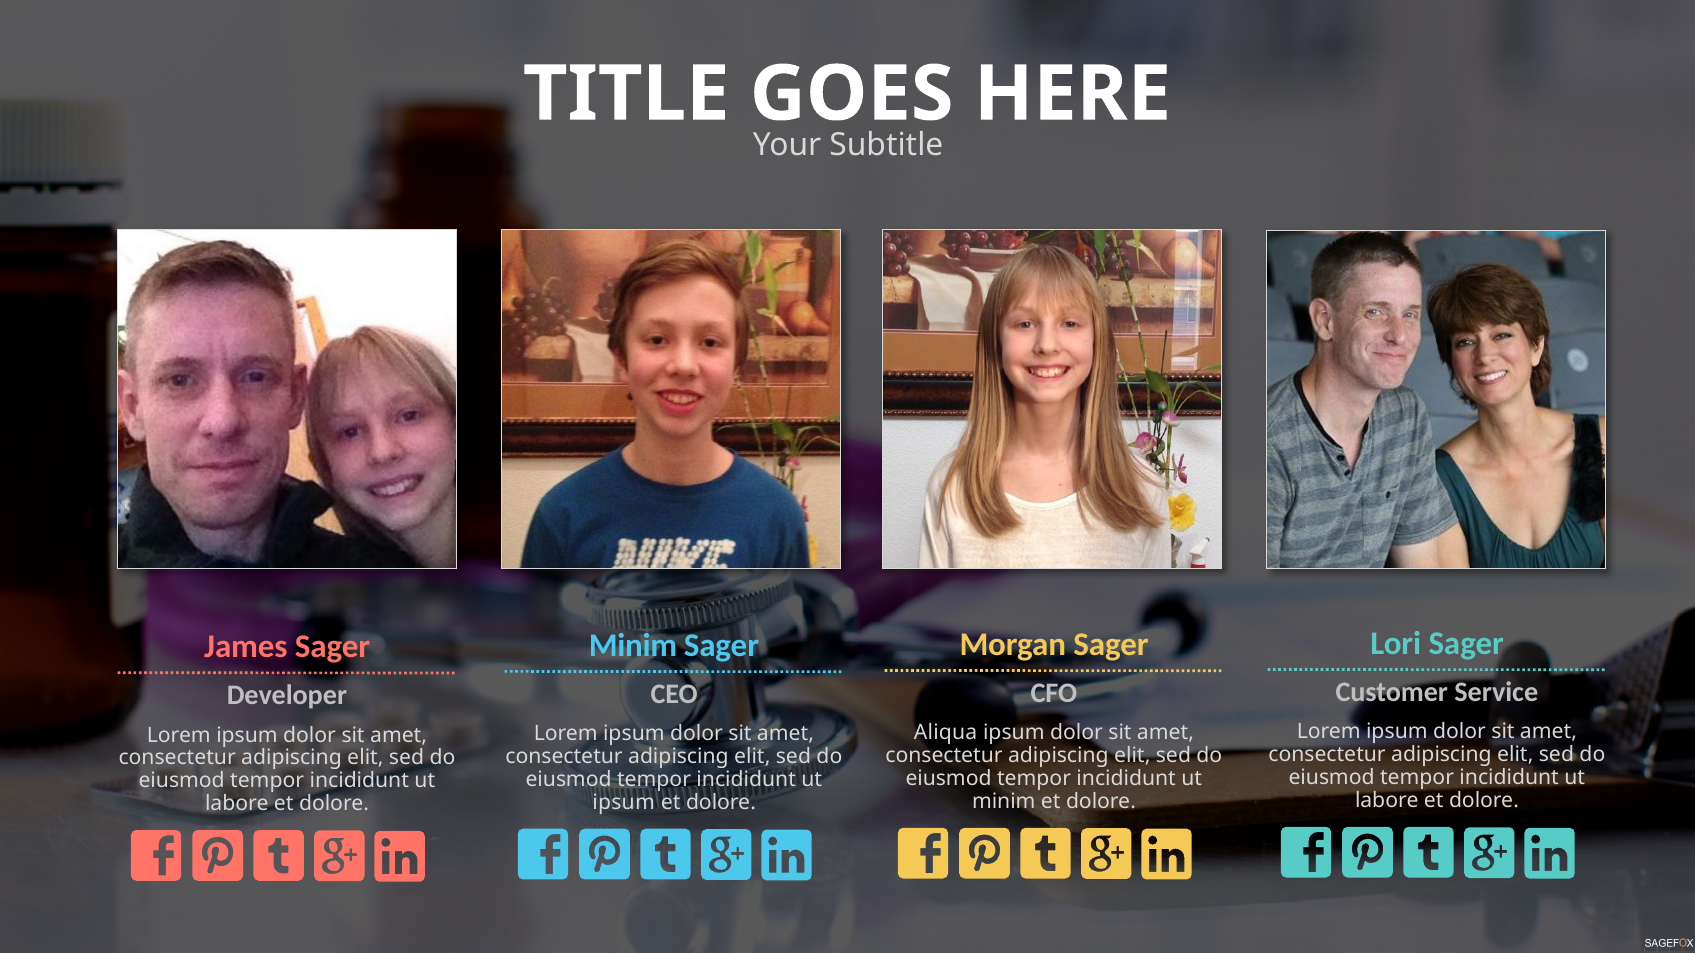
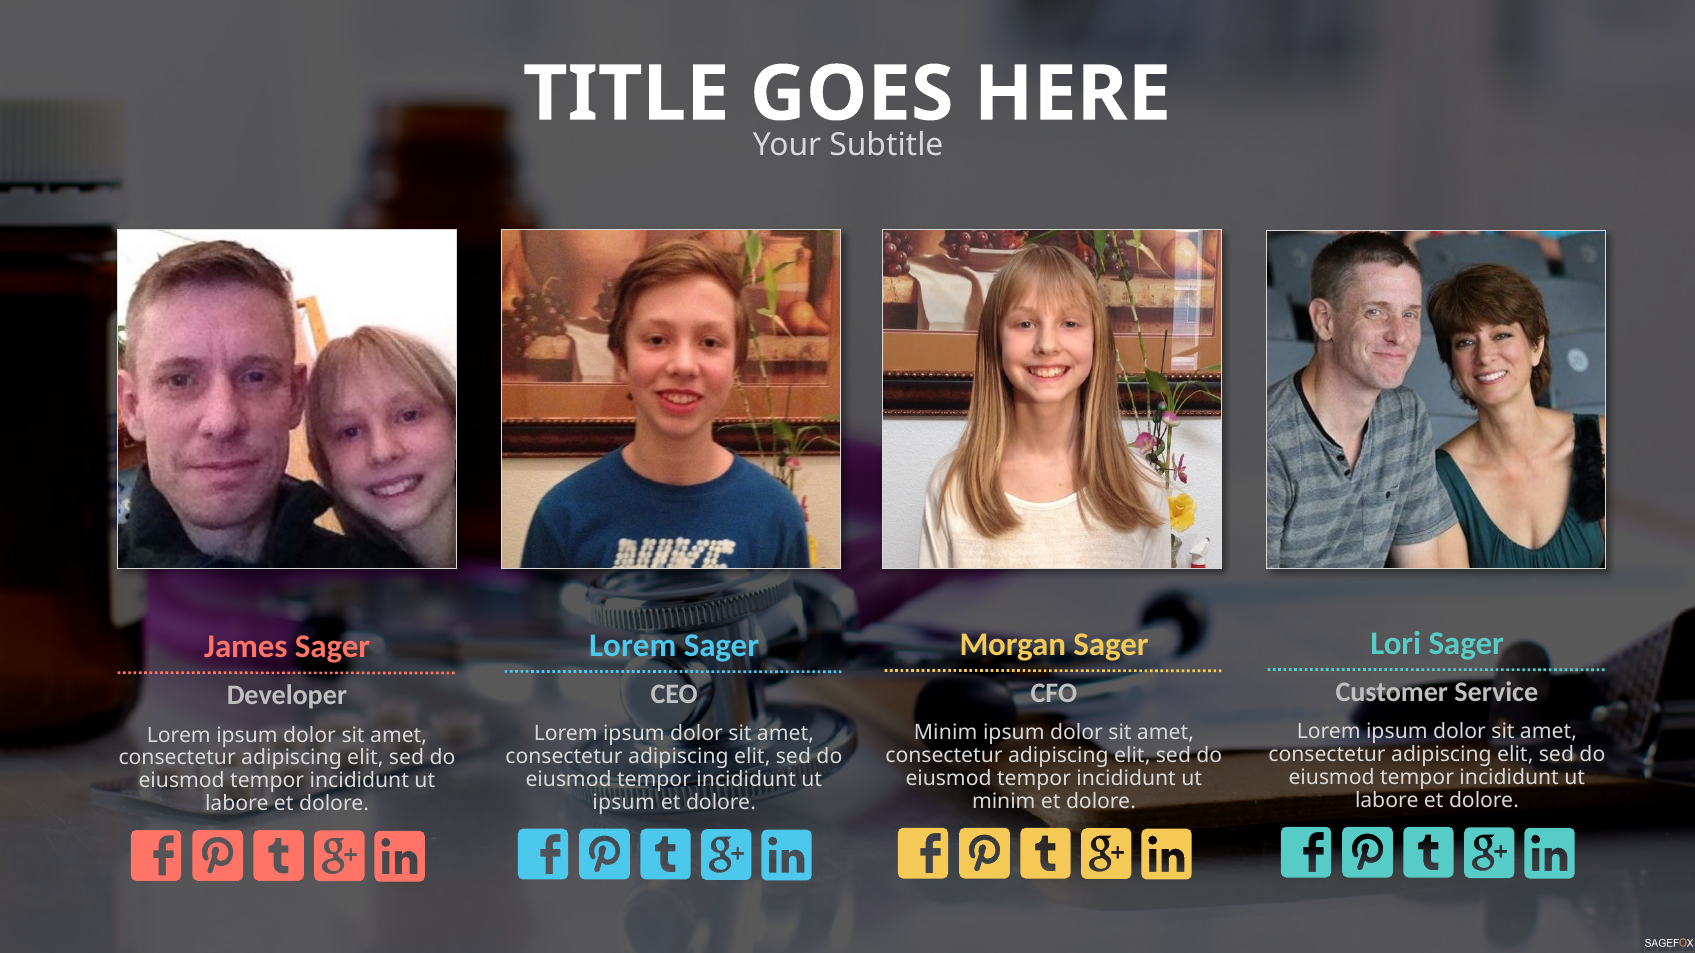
Minim at (633, 646): Minim -> Lorem
Aliqua at (946, 733): Aliqua -> Minim
